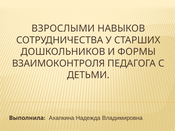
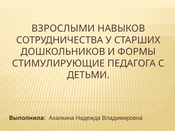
ВЗАИМОКОНТРОЛЯ: ВЗАИМОКОНТРОЛЯ -> СТИМУЛИРУЮЩИЕ
